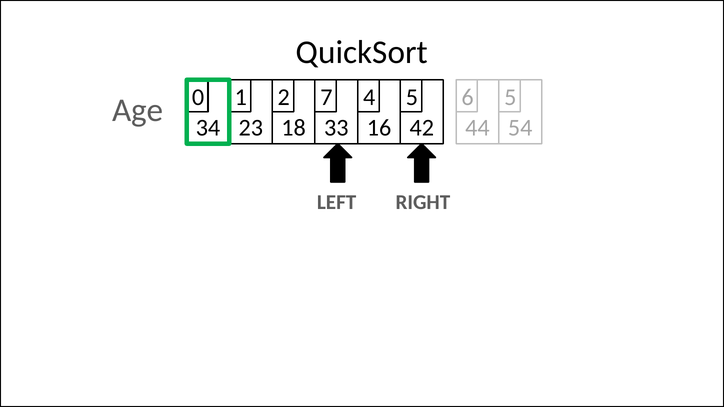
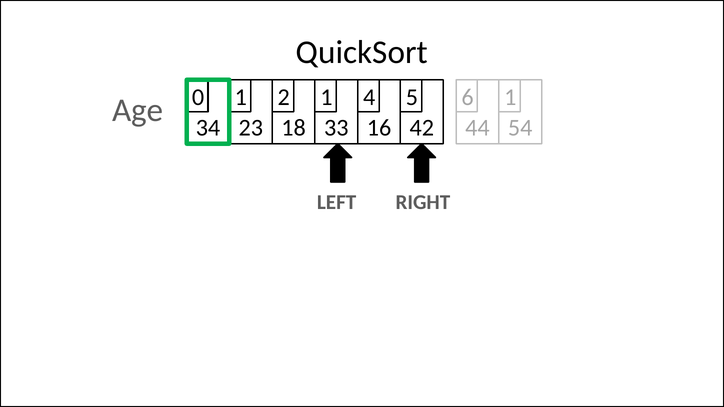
2 7: 7 -> 1
6 5: 5 -> 1
